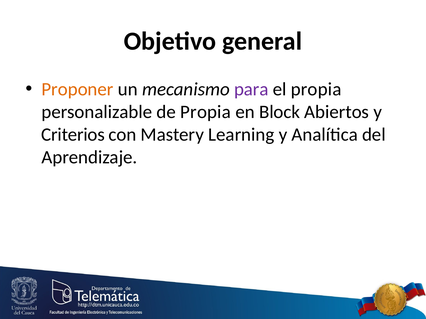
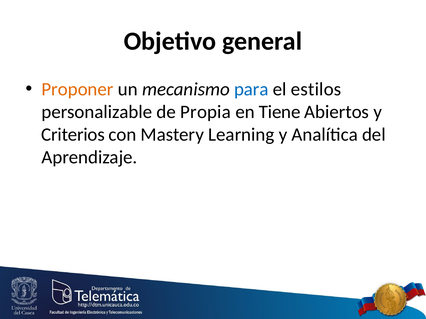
para colour: purple -> blue
el propia: propia -> estilos
Block: Block -> Tiene
